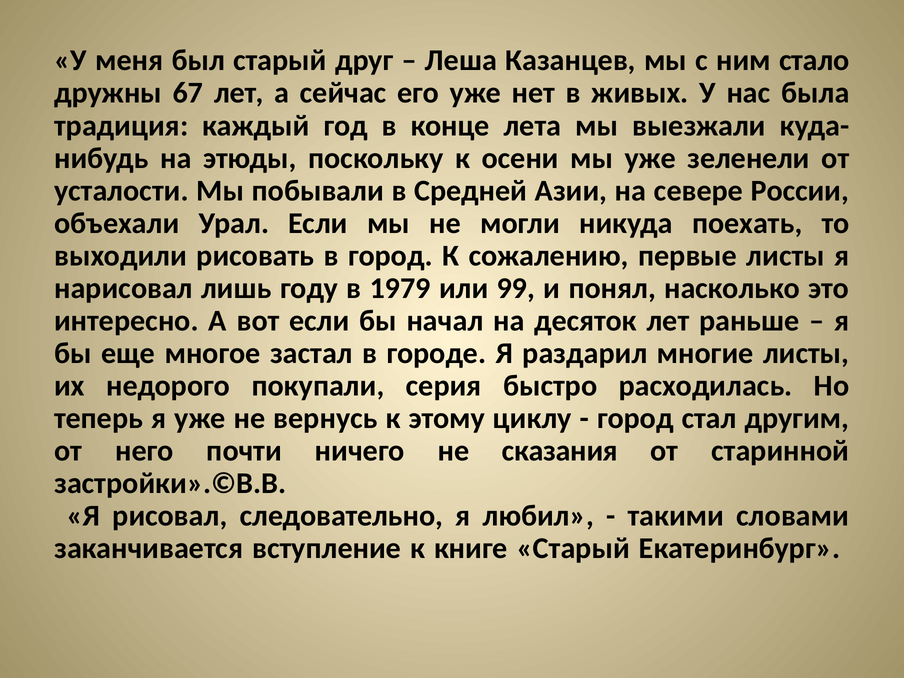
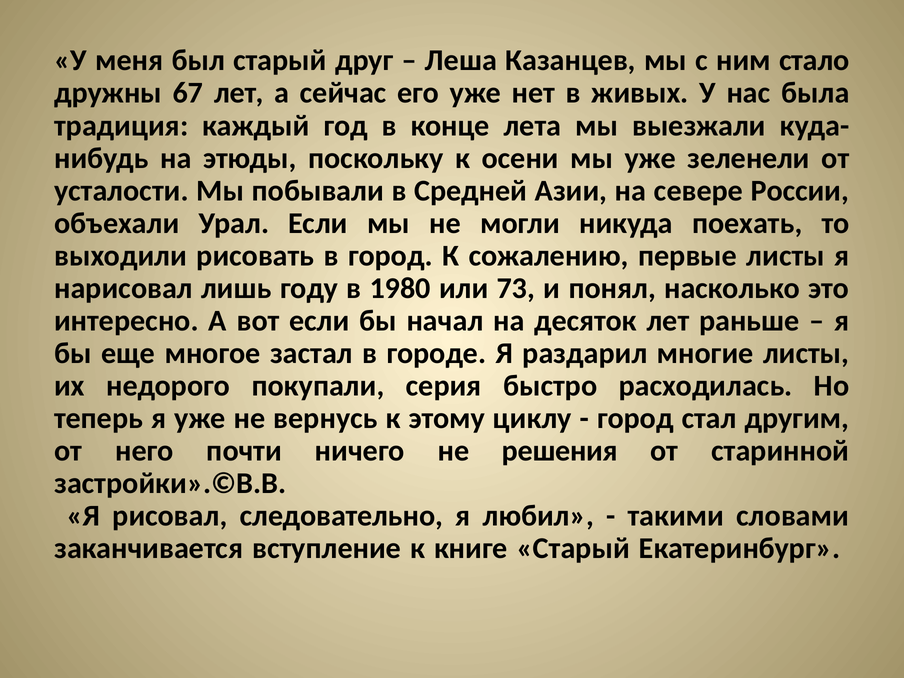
1979: 1979 -> 1980
99: 99 -> 73
сказания: сказания -> решения
